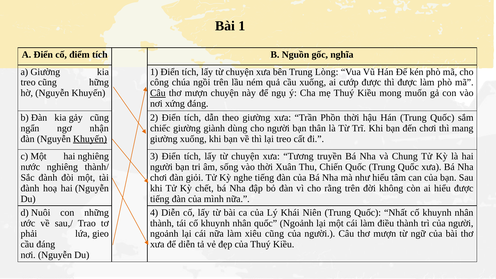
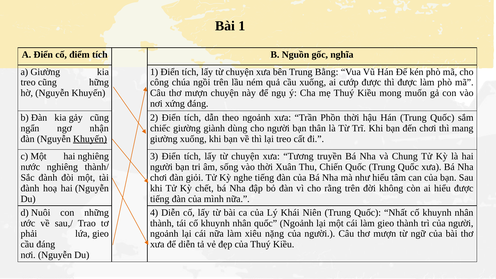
Lòng: Lòng -> Bằng
Câu at (158, 93) underline: present -> none
theo giường: giường -> ngoảnh
làm điều: điều -> gieo
xiêu cũng: cũng -> nặng
